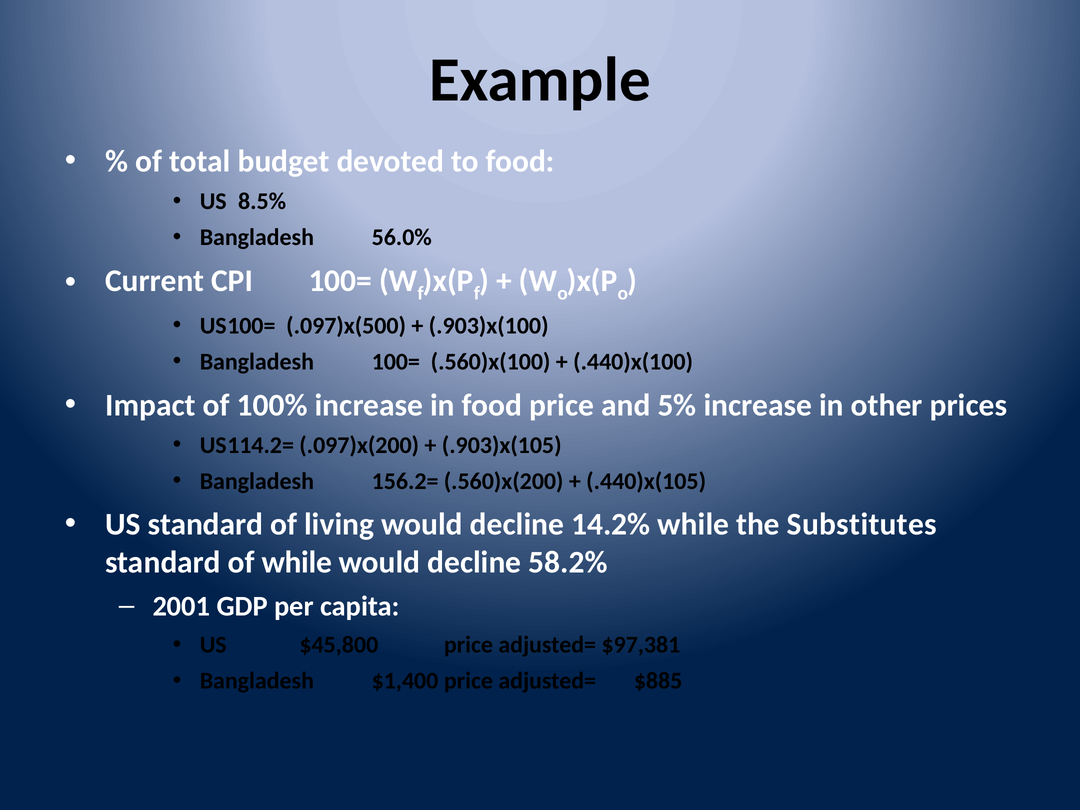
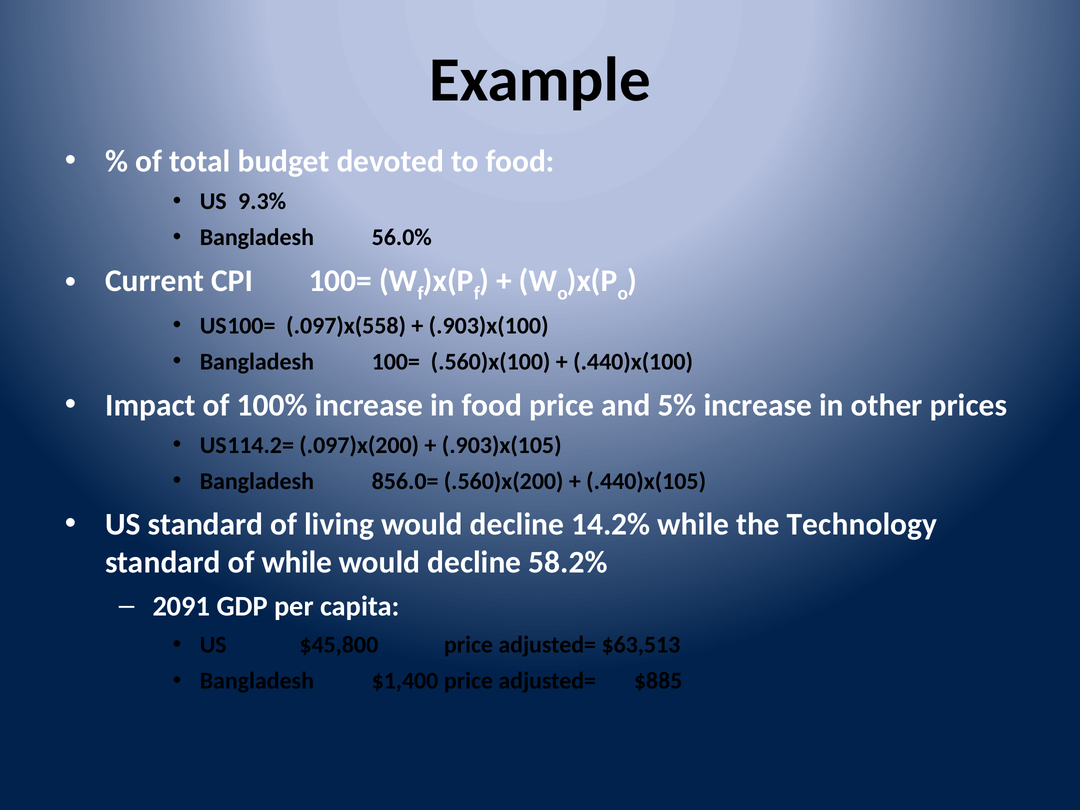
8.5%: 8.5% -> 9.3%
.097)x(500: .097)x(500 -> .097)x(558
156.2=: 156.2= -> 856.0=
Substitutes: Substitutes -> Technology
2001: 2001 -> 2091
$97,381: $97,381 -> $63,513
